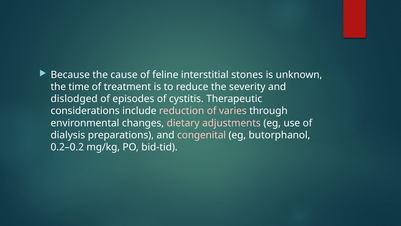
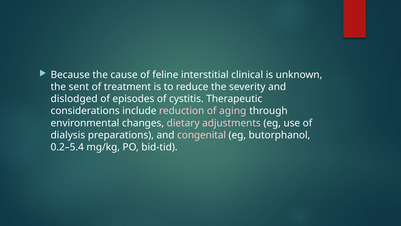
stones: stones -> clinical
time: time -> sent
varies: varies -> aging
0.2–0.2: 0.2–0.2 -> 0.2–5.4
